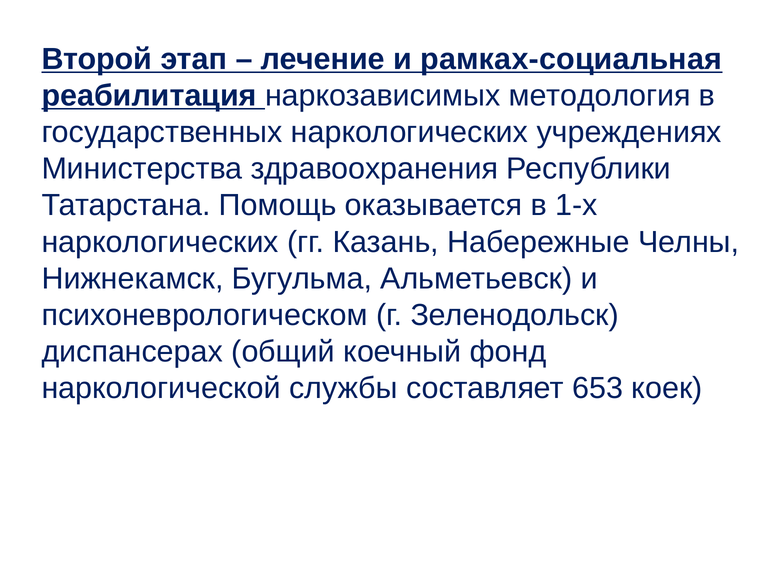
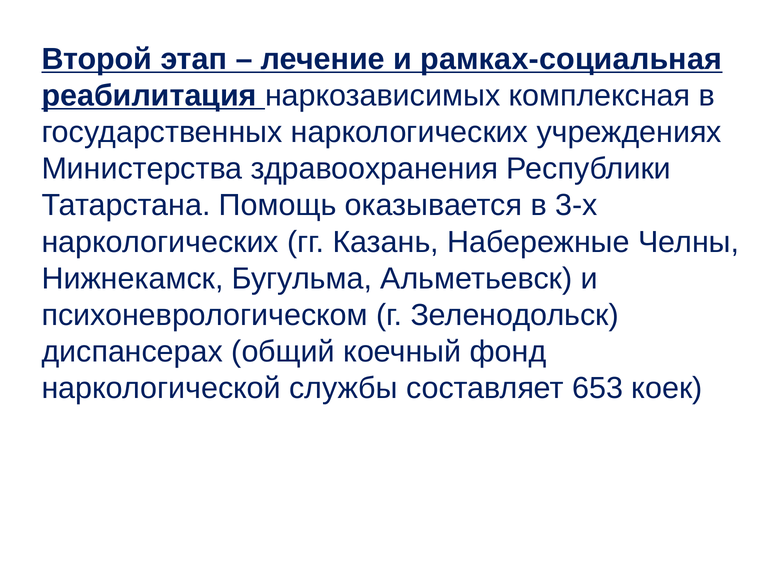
методология: методология -> комплексная
1-х: 1-х -> 3-х
